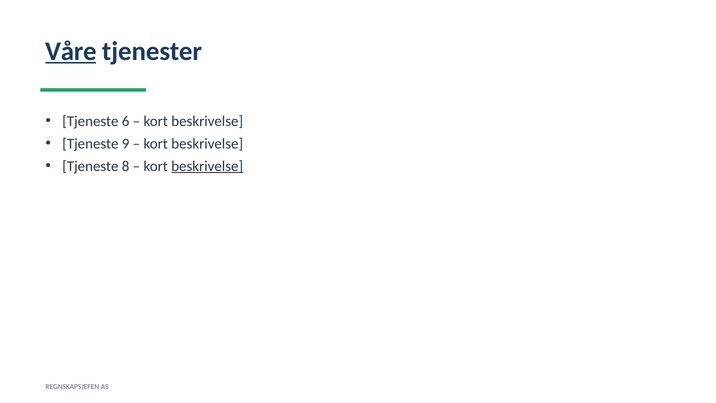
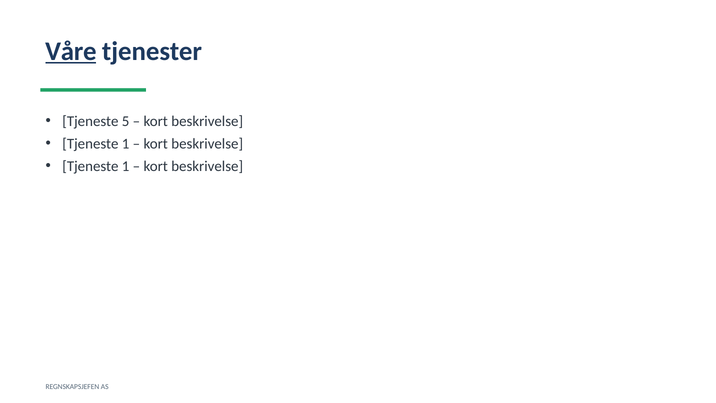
6: 6 -> 5
9 at (126, 144): 9 -> 1
8 at (126, 166): 8 -> 1
beskrivelse at (207, 166) underline: present -> none
